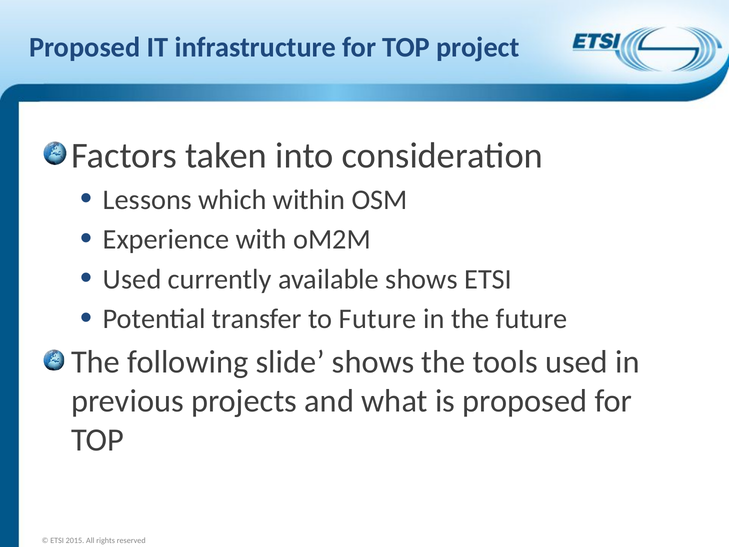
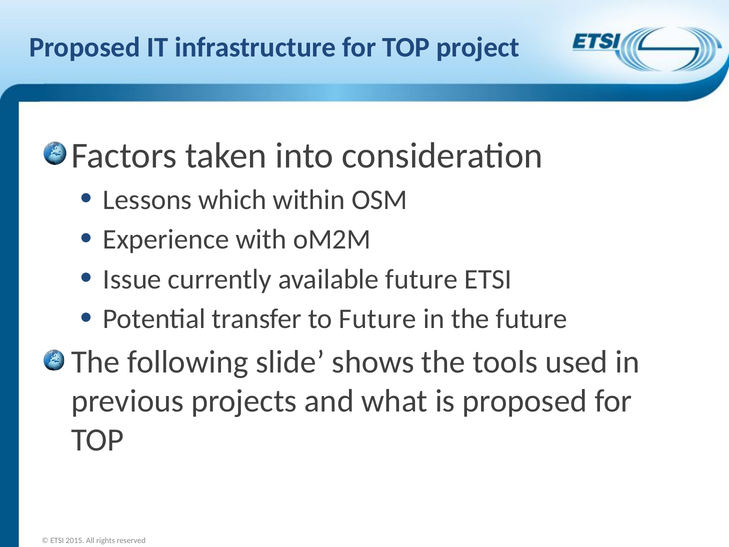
Used at (132, 279): Used -> Issue
available shows: shows -> future
